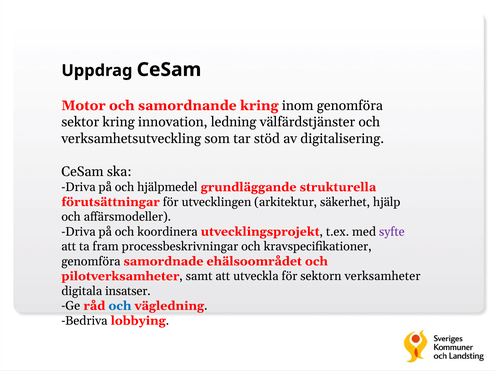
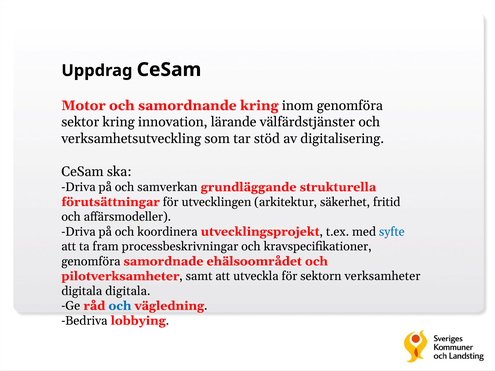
ledning: ledning -> lärande
hjälpmedel: hjälpmedel -> samverkan
hjälp: hjälp -> fritid
syfte colour: purple -> blue
digitala insatser: insatser -> digitala
